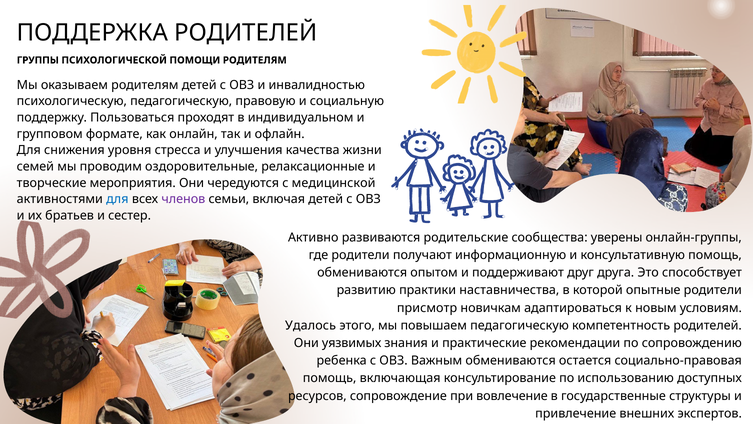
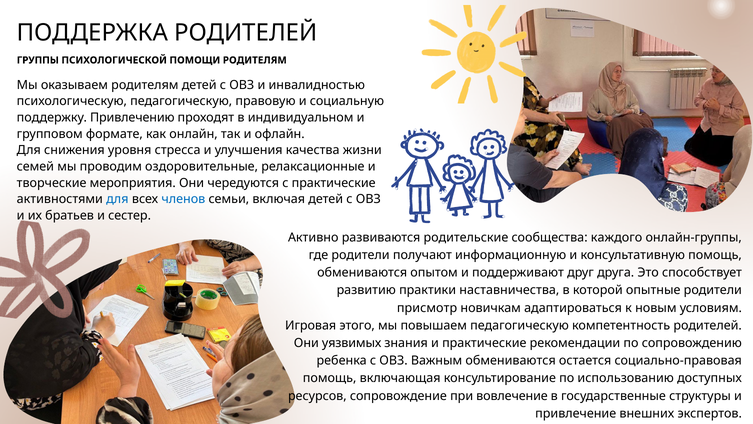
Пользоваться: Пользоваться -> Привлечению
с медицинской: медицинской -> практические
членов colour: purple -> blue
уверены: уверены -> каждого
Удалось: Удалось -> Игровая
